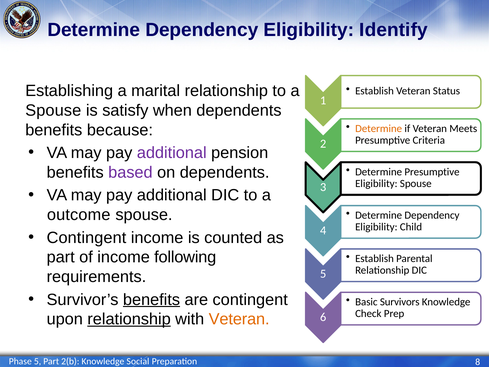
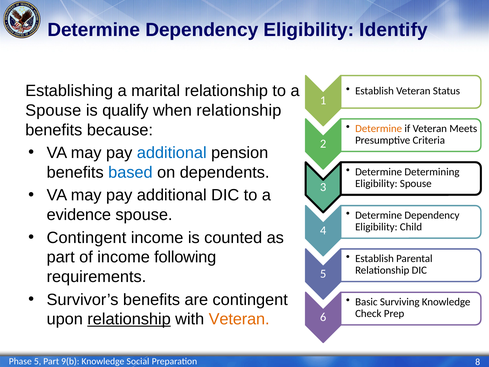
satisfy: satisfy -> qualify
when dependents: dependents -> relationship
additional at (172, 153) colour: purple -> blue
based colour: purple -> blue
Determine Presumptive: Presumptive -> Determining
outcome: outcome -> evidence
benefits at (151, 299) underline: present -> none
Survivors: Survivors -> Surviving
2(b: 2(b -> 9(b
